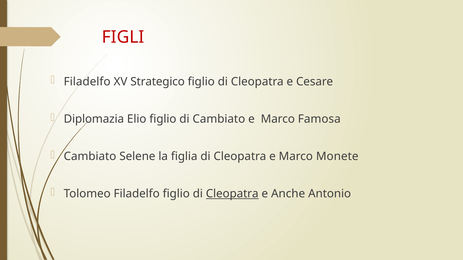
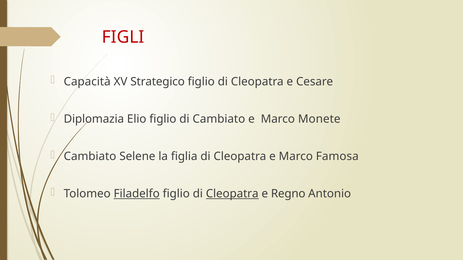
Filadelfo at (87, 82): Filadelfo -> Capacità
Famosa: Famosa -> Monete
Monete: Monete -> Famosa
Filadelfo at (137, 194) underline: none -> present
Anche: Anche -> Regno
